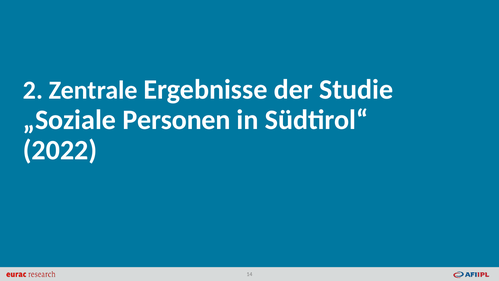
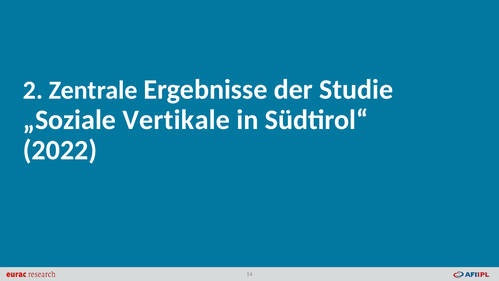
Personen: Personen -> Vertikale
